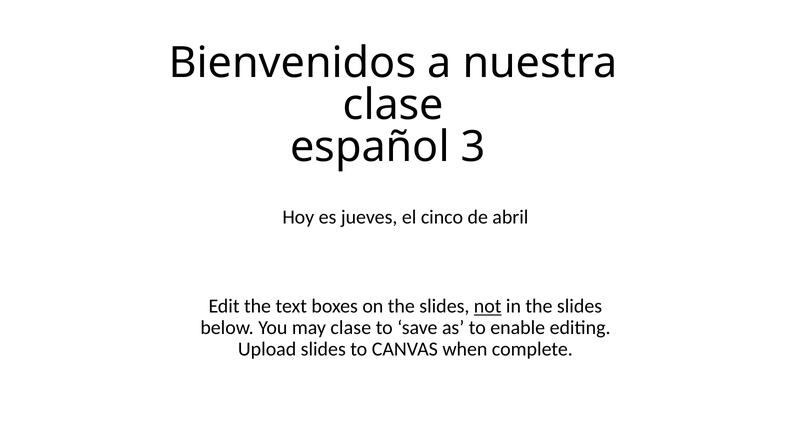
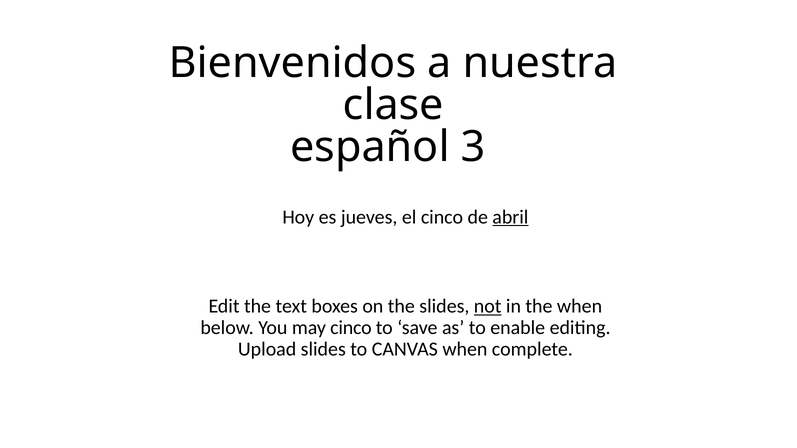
abril underline: none -> present
in the slides: slides -> when
may clase: clase -> cinco
